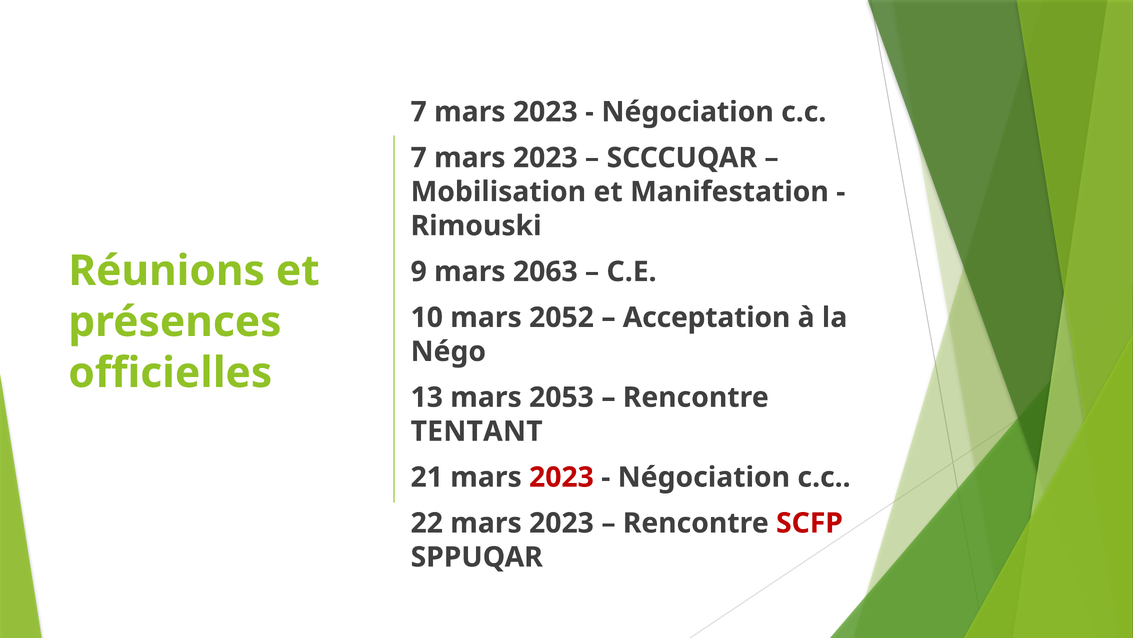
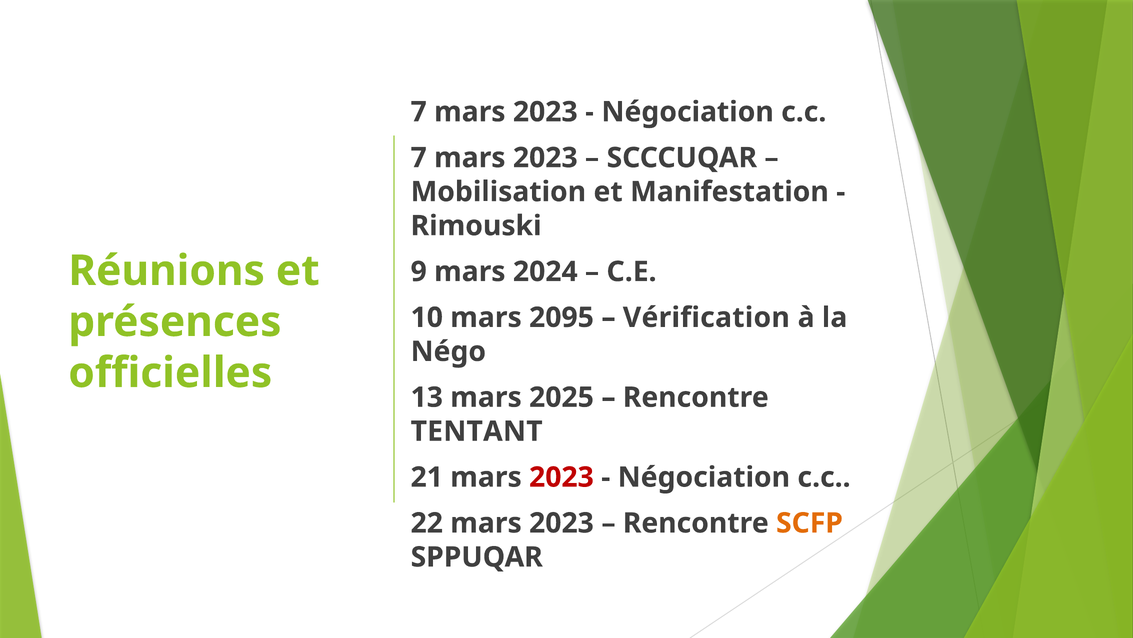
2063: 2063 -> 2024
2052: 2052 -> 2095
Acceptation: Acceptation -> Vérification
2053: 2053 -> 2025
SCFP colour: red -> orange
